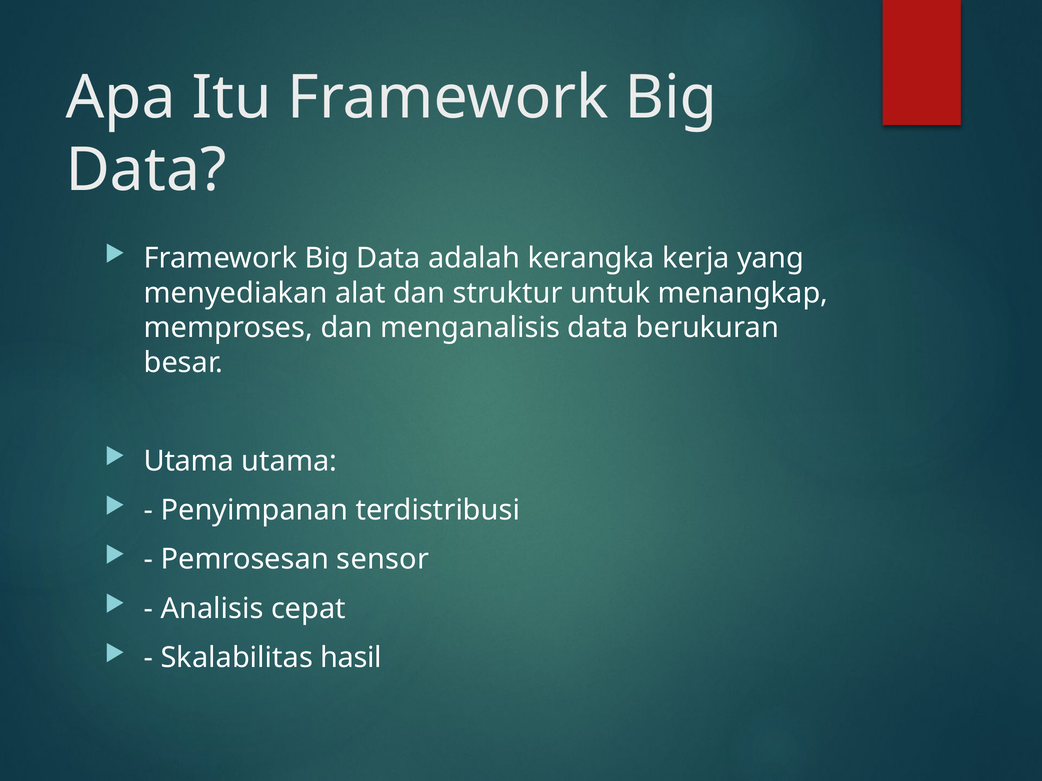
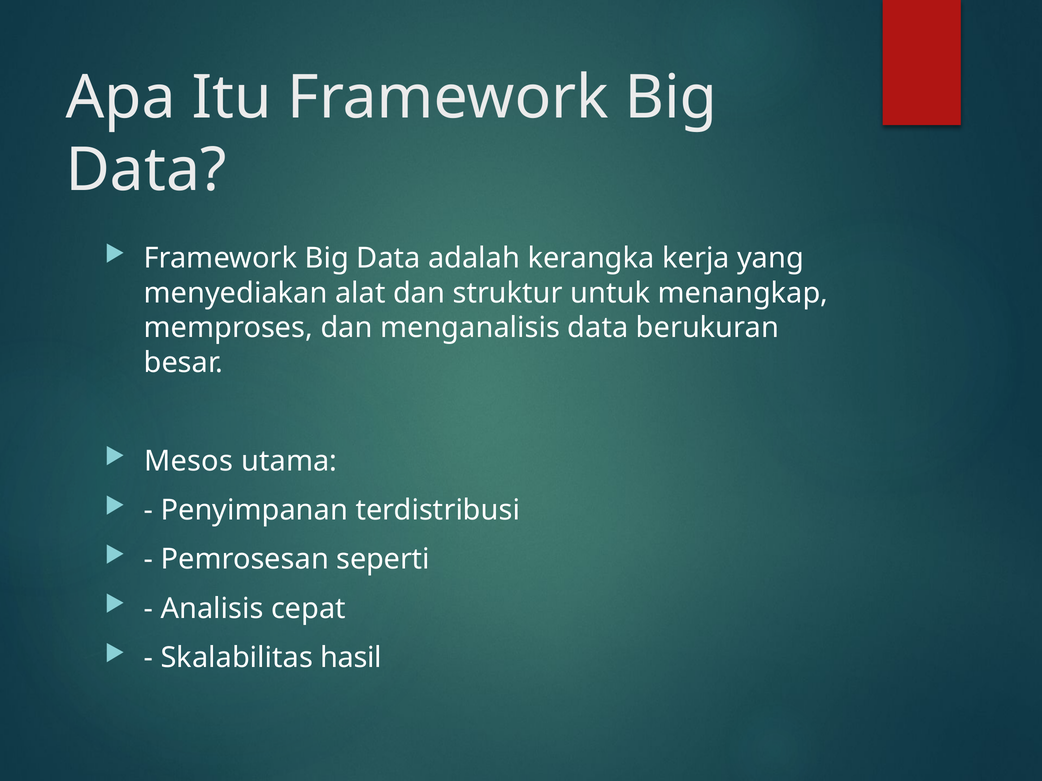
Utama at (189, 461): Utama -> Mesos
sensor: sensor -> seperti
